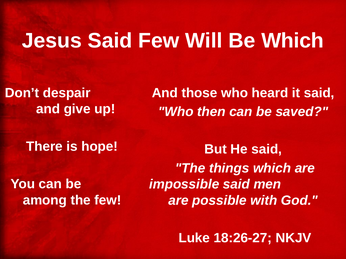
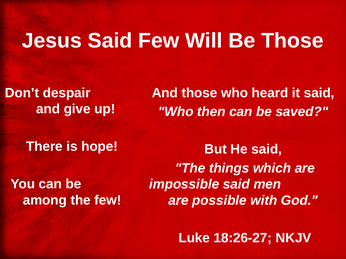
Be Which: Which -> Those
